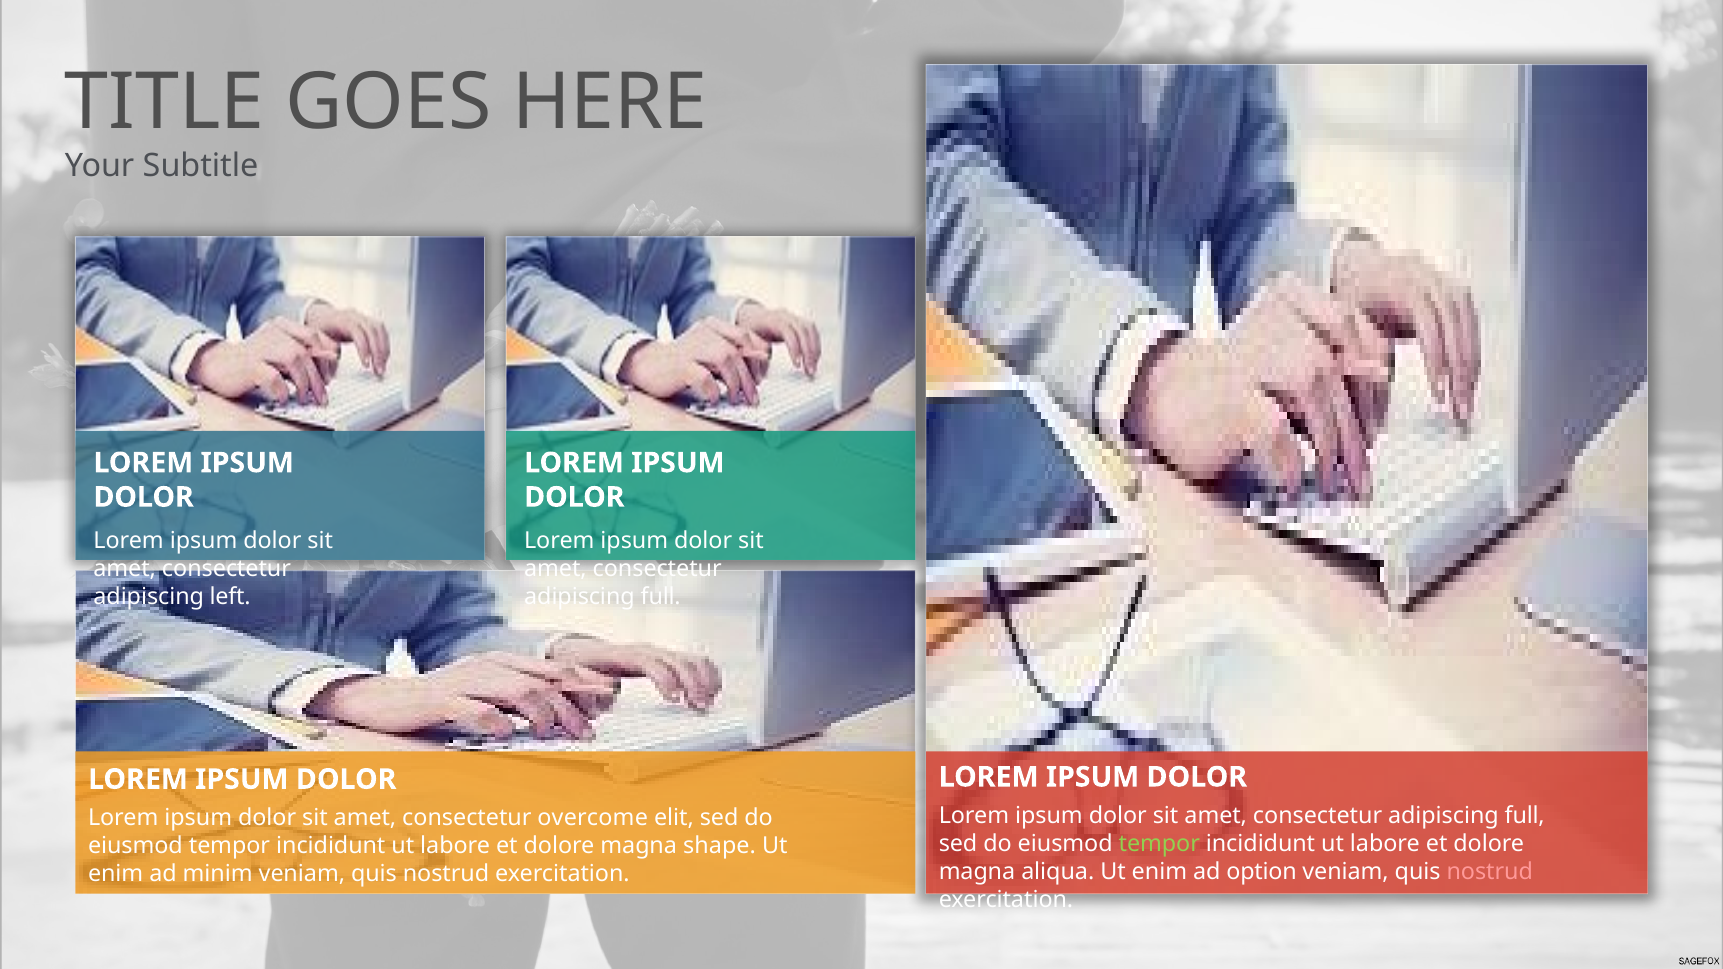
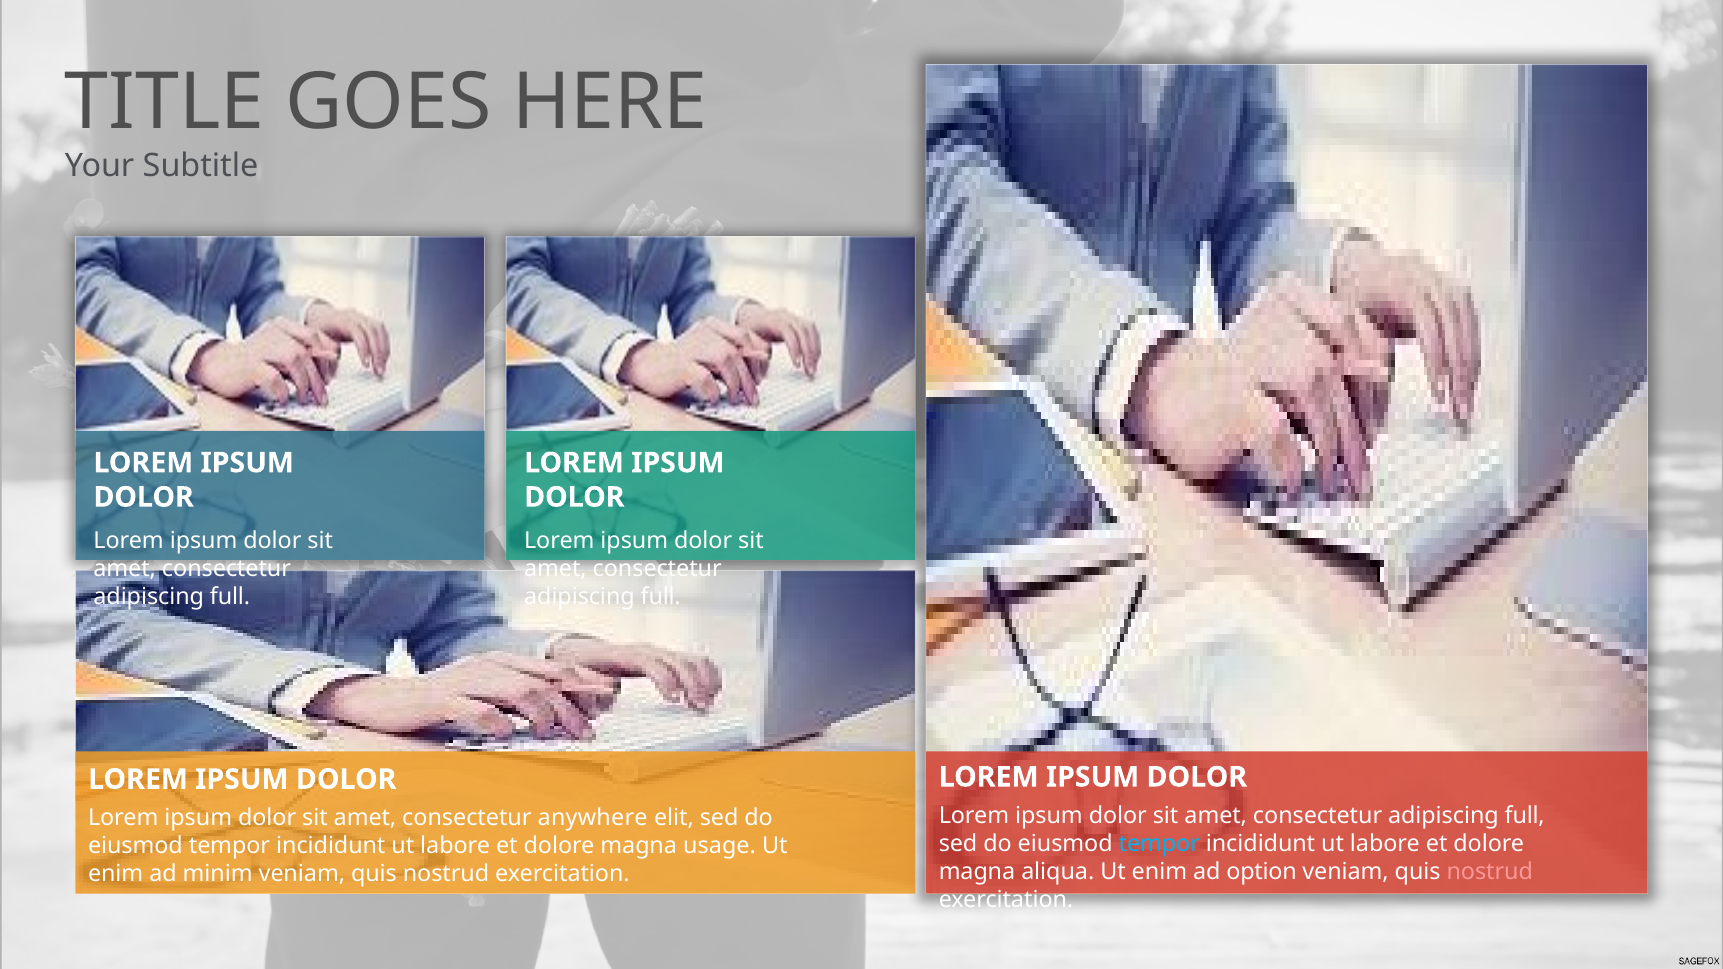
left at (230, 597): left -> full
overcome: overcome -> anywhere
tempor at (1159, 844) colour: light green -> light blue
shape: shape -> usage
